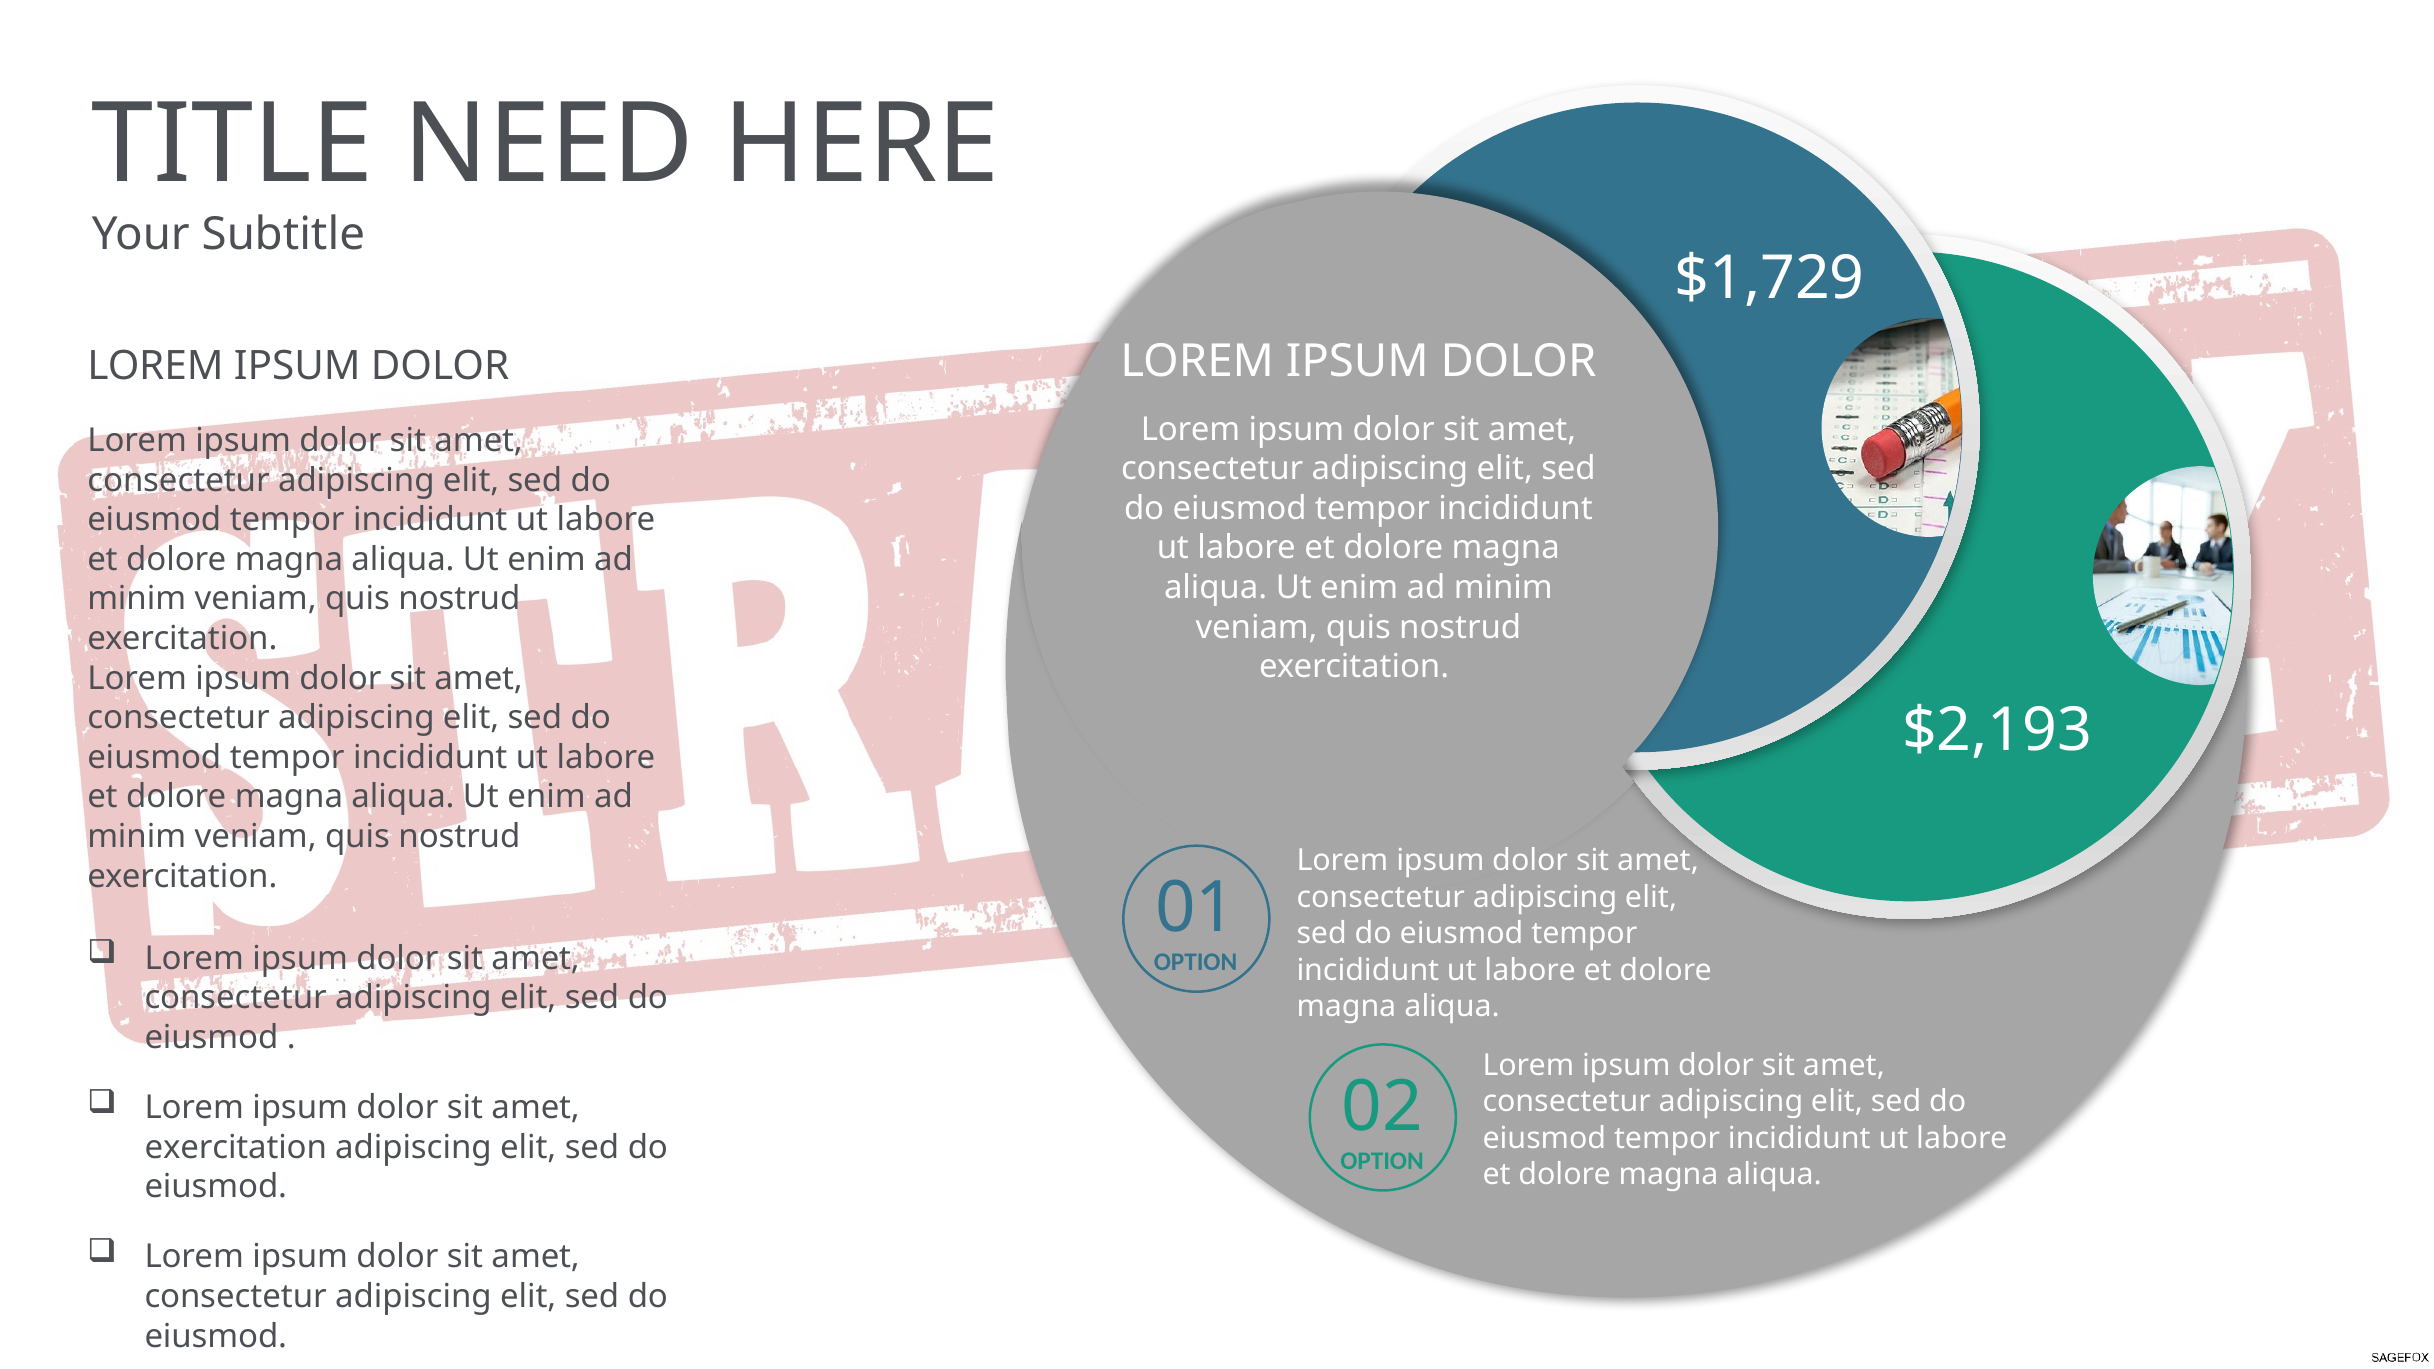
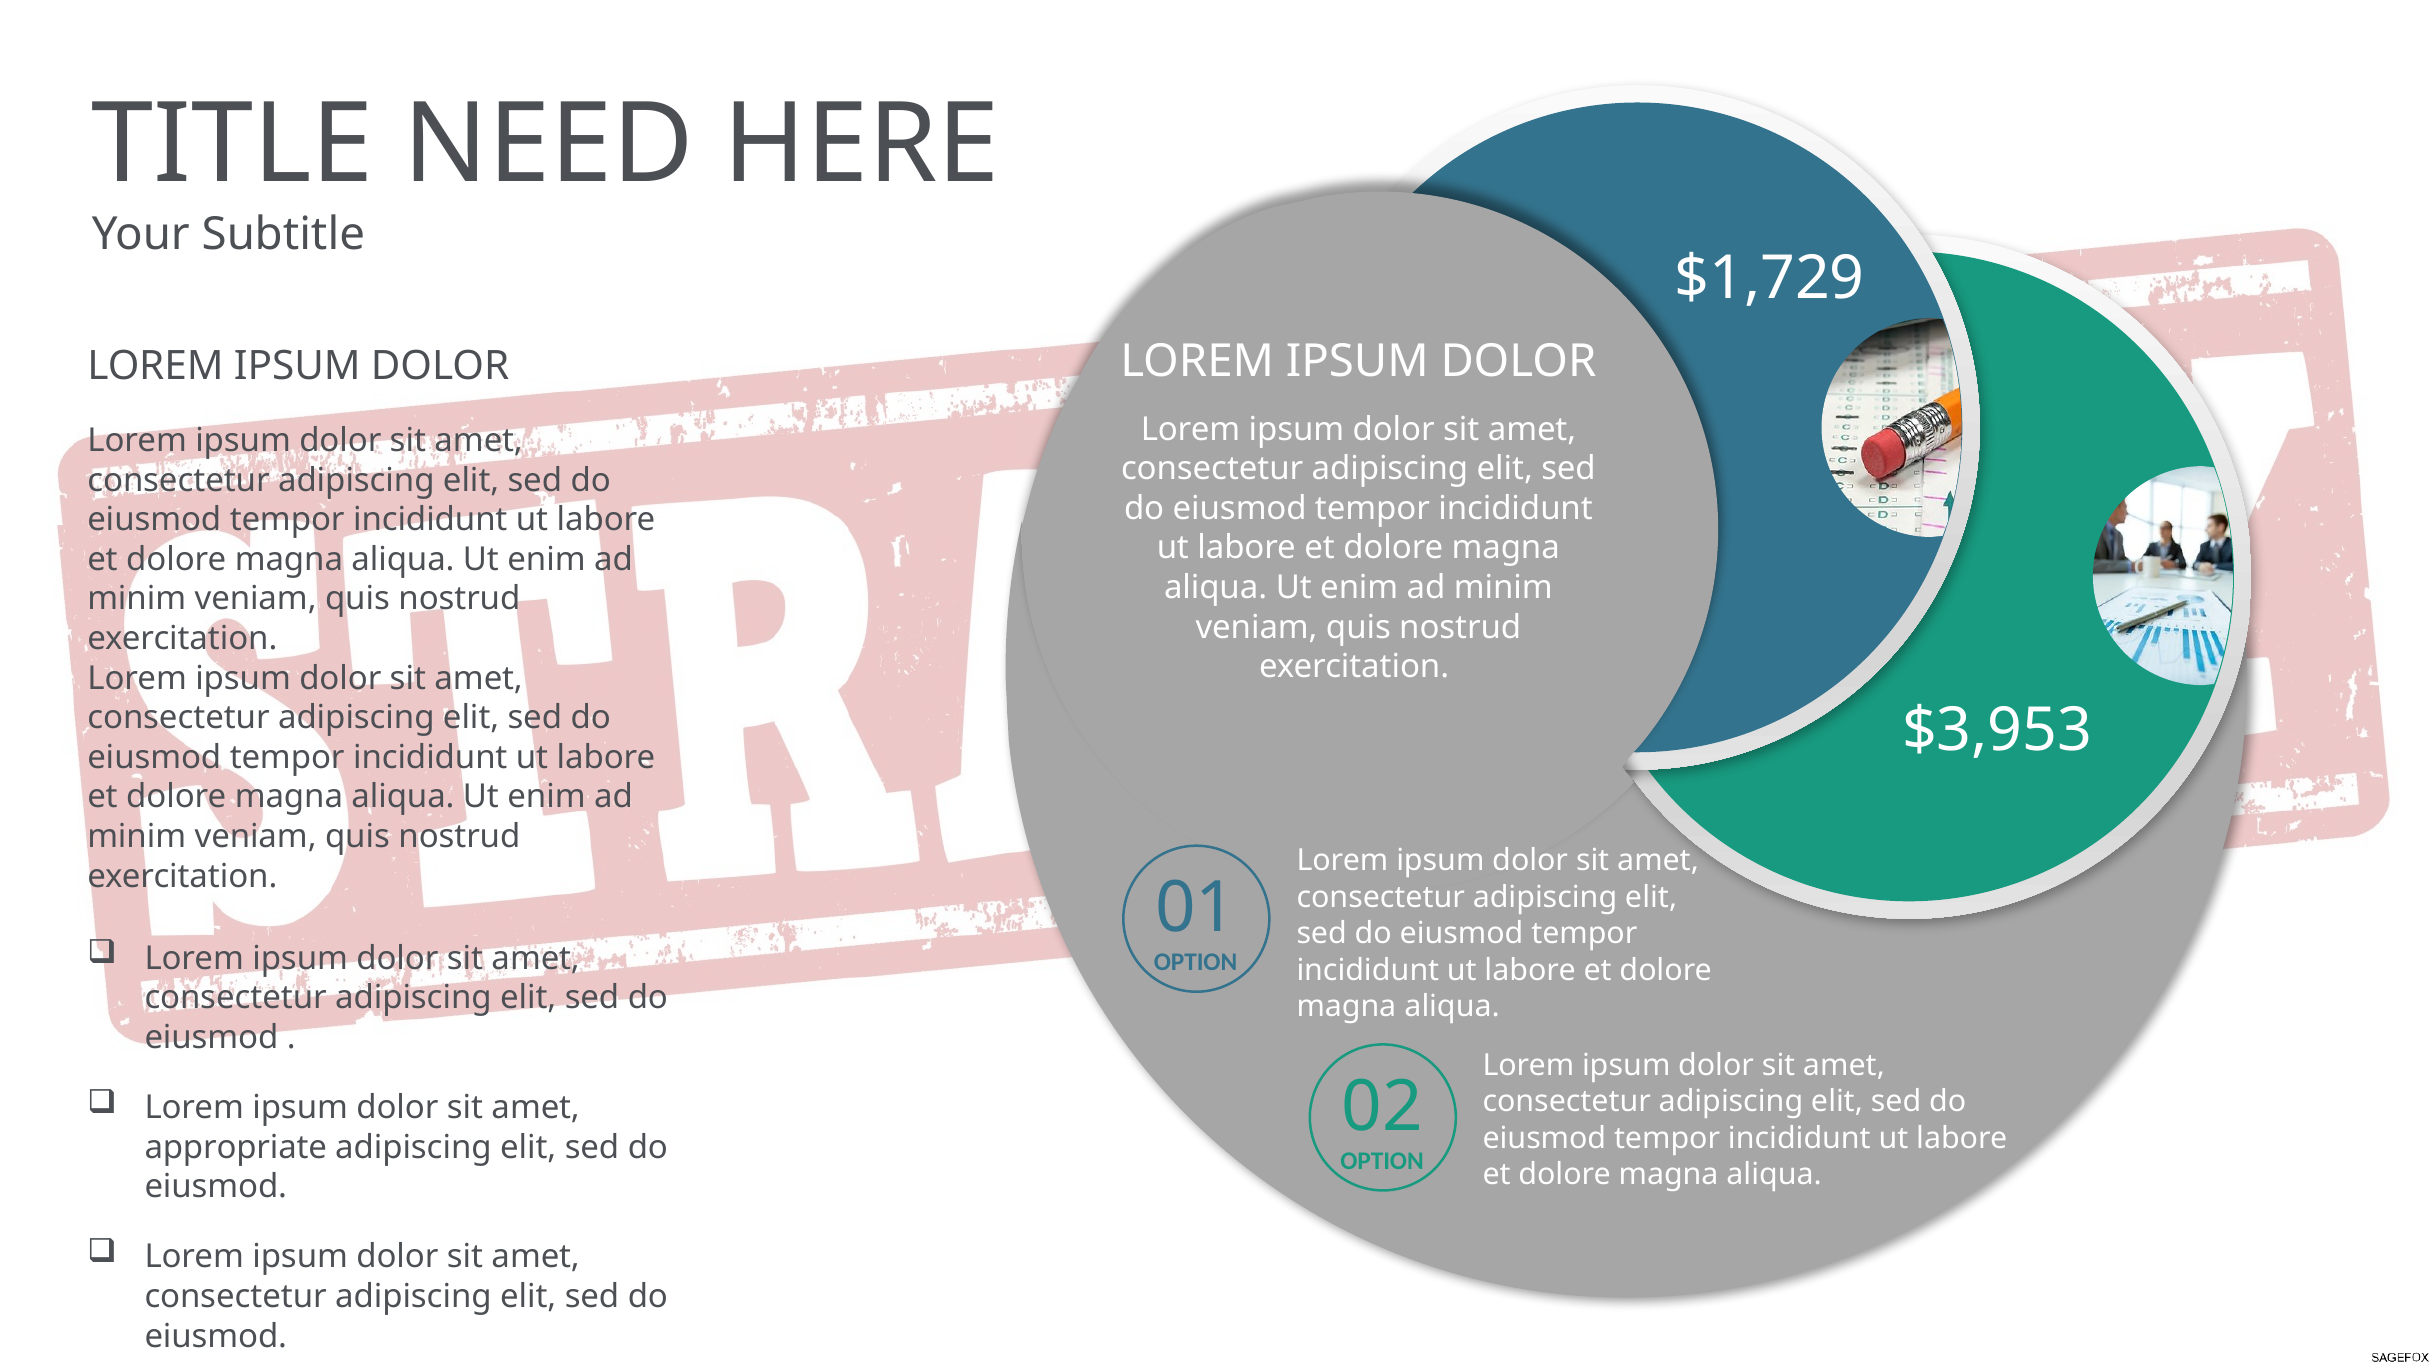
$2,193: $2,193 -> $3,953
exercitation at (236, 1147): exercitation -> appropriate
